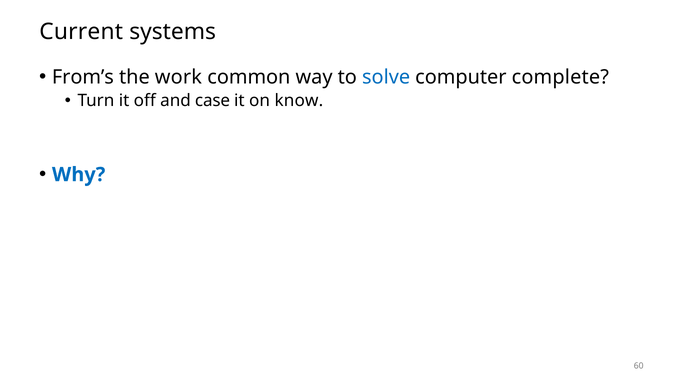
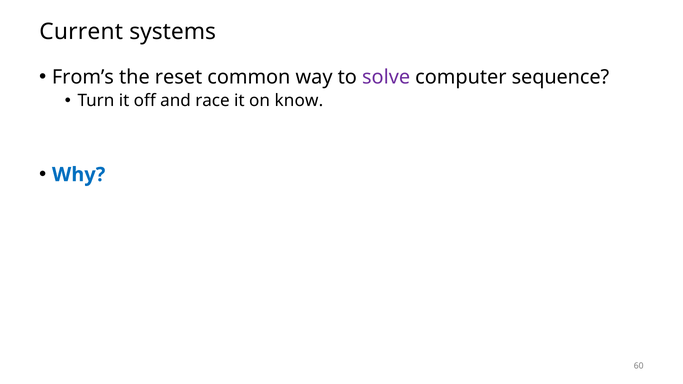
work: work -> reset
solve colour: blue -> purple
complete: complete -> sequence
case: case -> race
